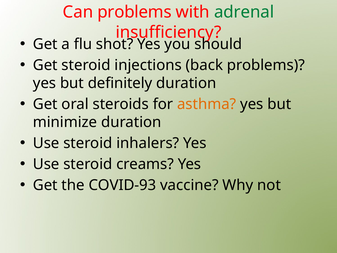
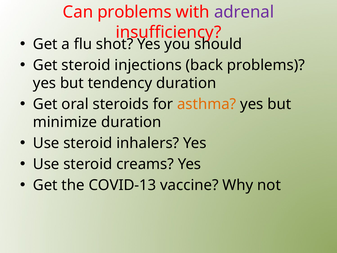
adrenal colour: green -> purple
definitely: definitely -> tendency
COVID-93: COVID-93 -> COVID-13
